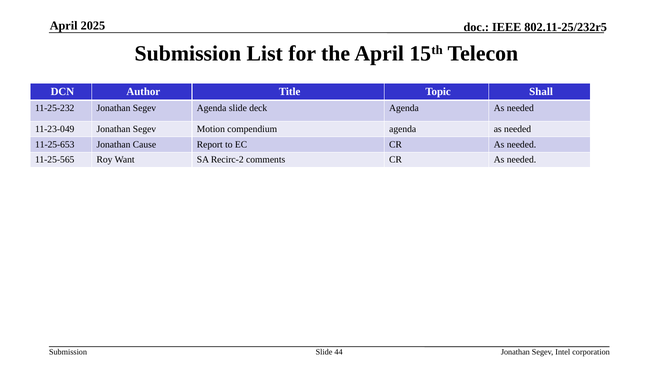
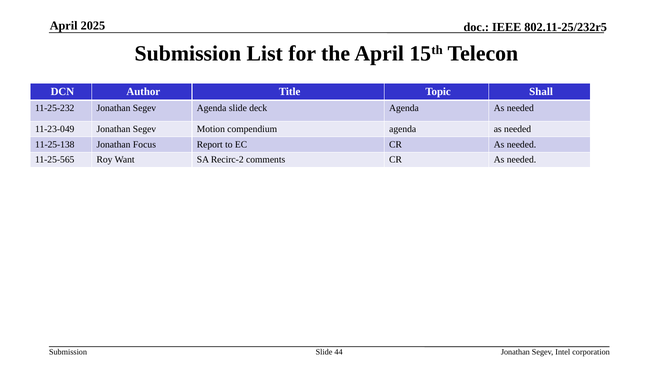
11-25-653: 11-25-653 -> 11-25-138
Cause: Cause -> Focus
